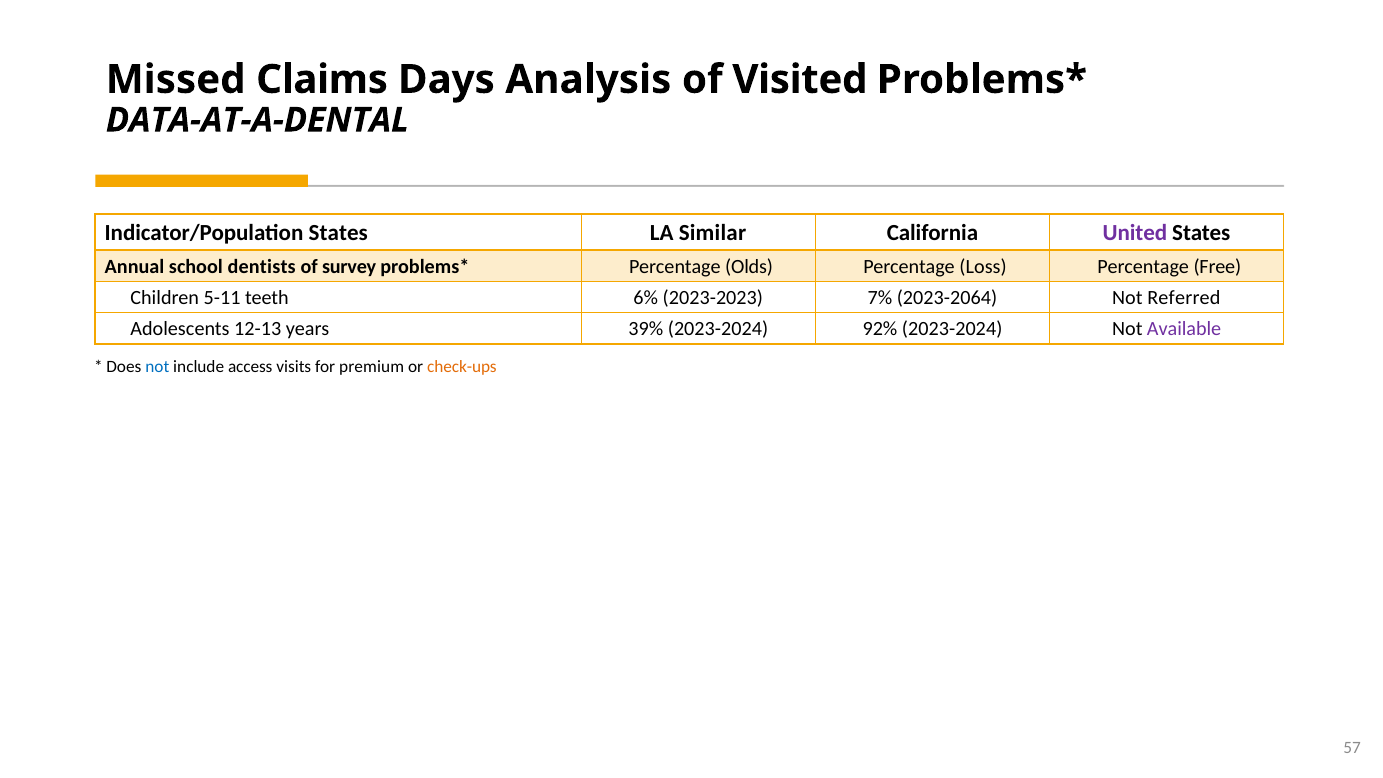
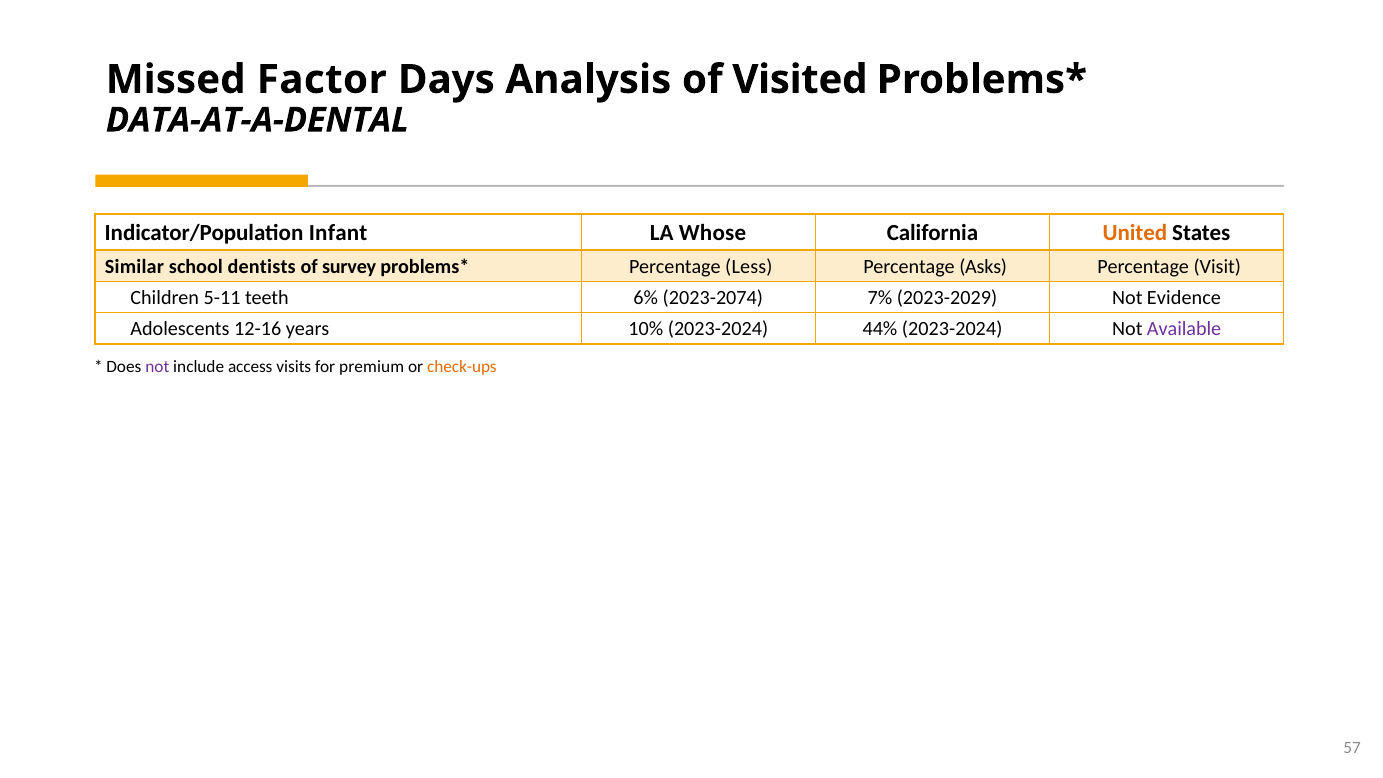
Claims: Claims -> Factor
Indicator/Population States: States -> Infant
Similar: Similar -> Whose
United colour: purple -> orange
Annual: Annual -> Similar
Olds: Olds -> Less
Loss: Loss -> Asks
Free: Free -> Visit
2023-2023: 2023-2023 -> 2023-2074
2023-2064: 2023-2064 -> 2023-2029
Referred: Referred -> Evidence
12-13: 12-13 -> 12-16
39%: 39% -> 10%
92%: 92% -> 44%
not at (157, 367) colour: blue -> purple
